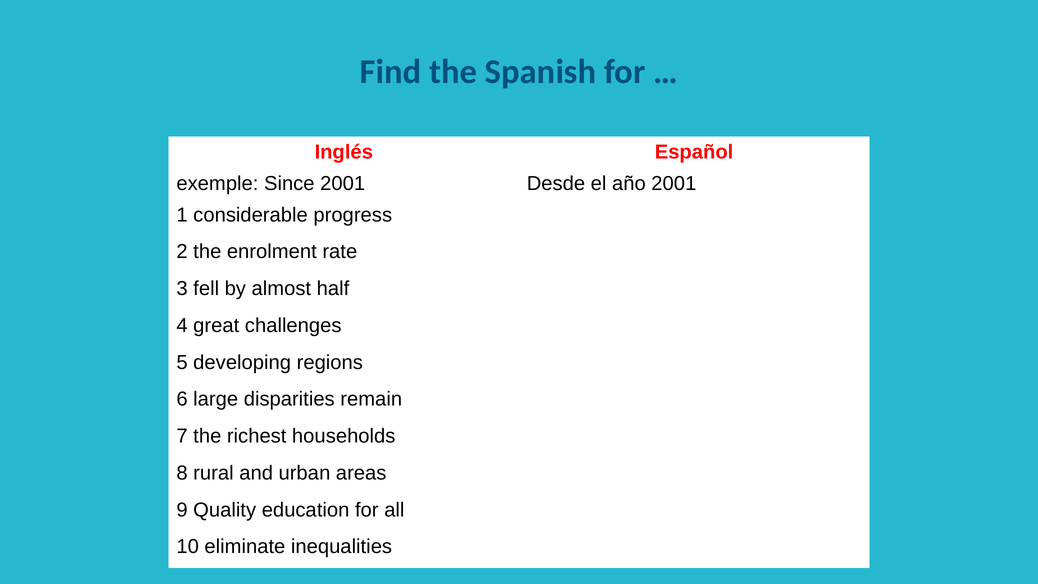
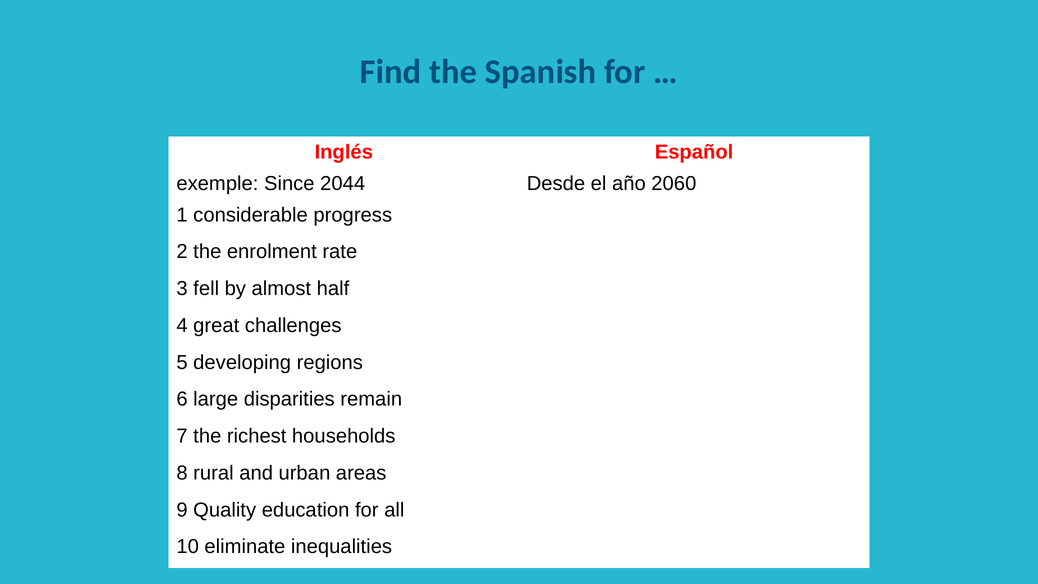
Since 2001: 2001 -> 2044
año 2001: 2001 -> 2060
